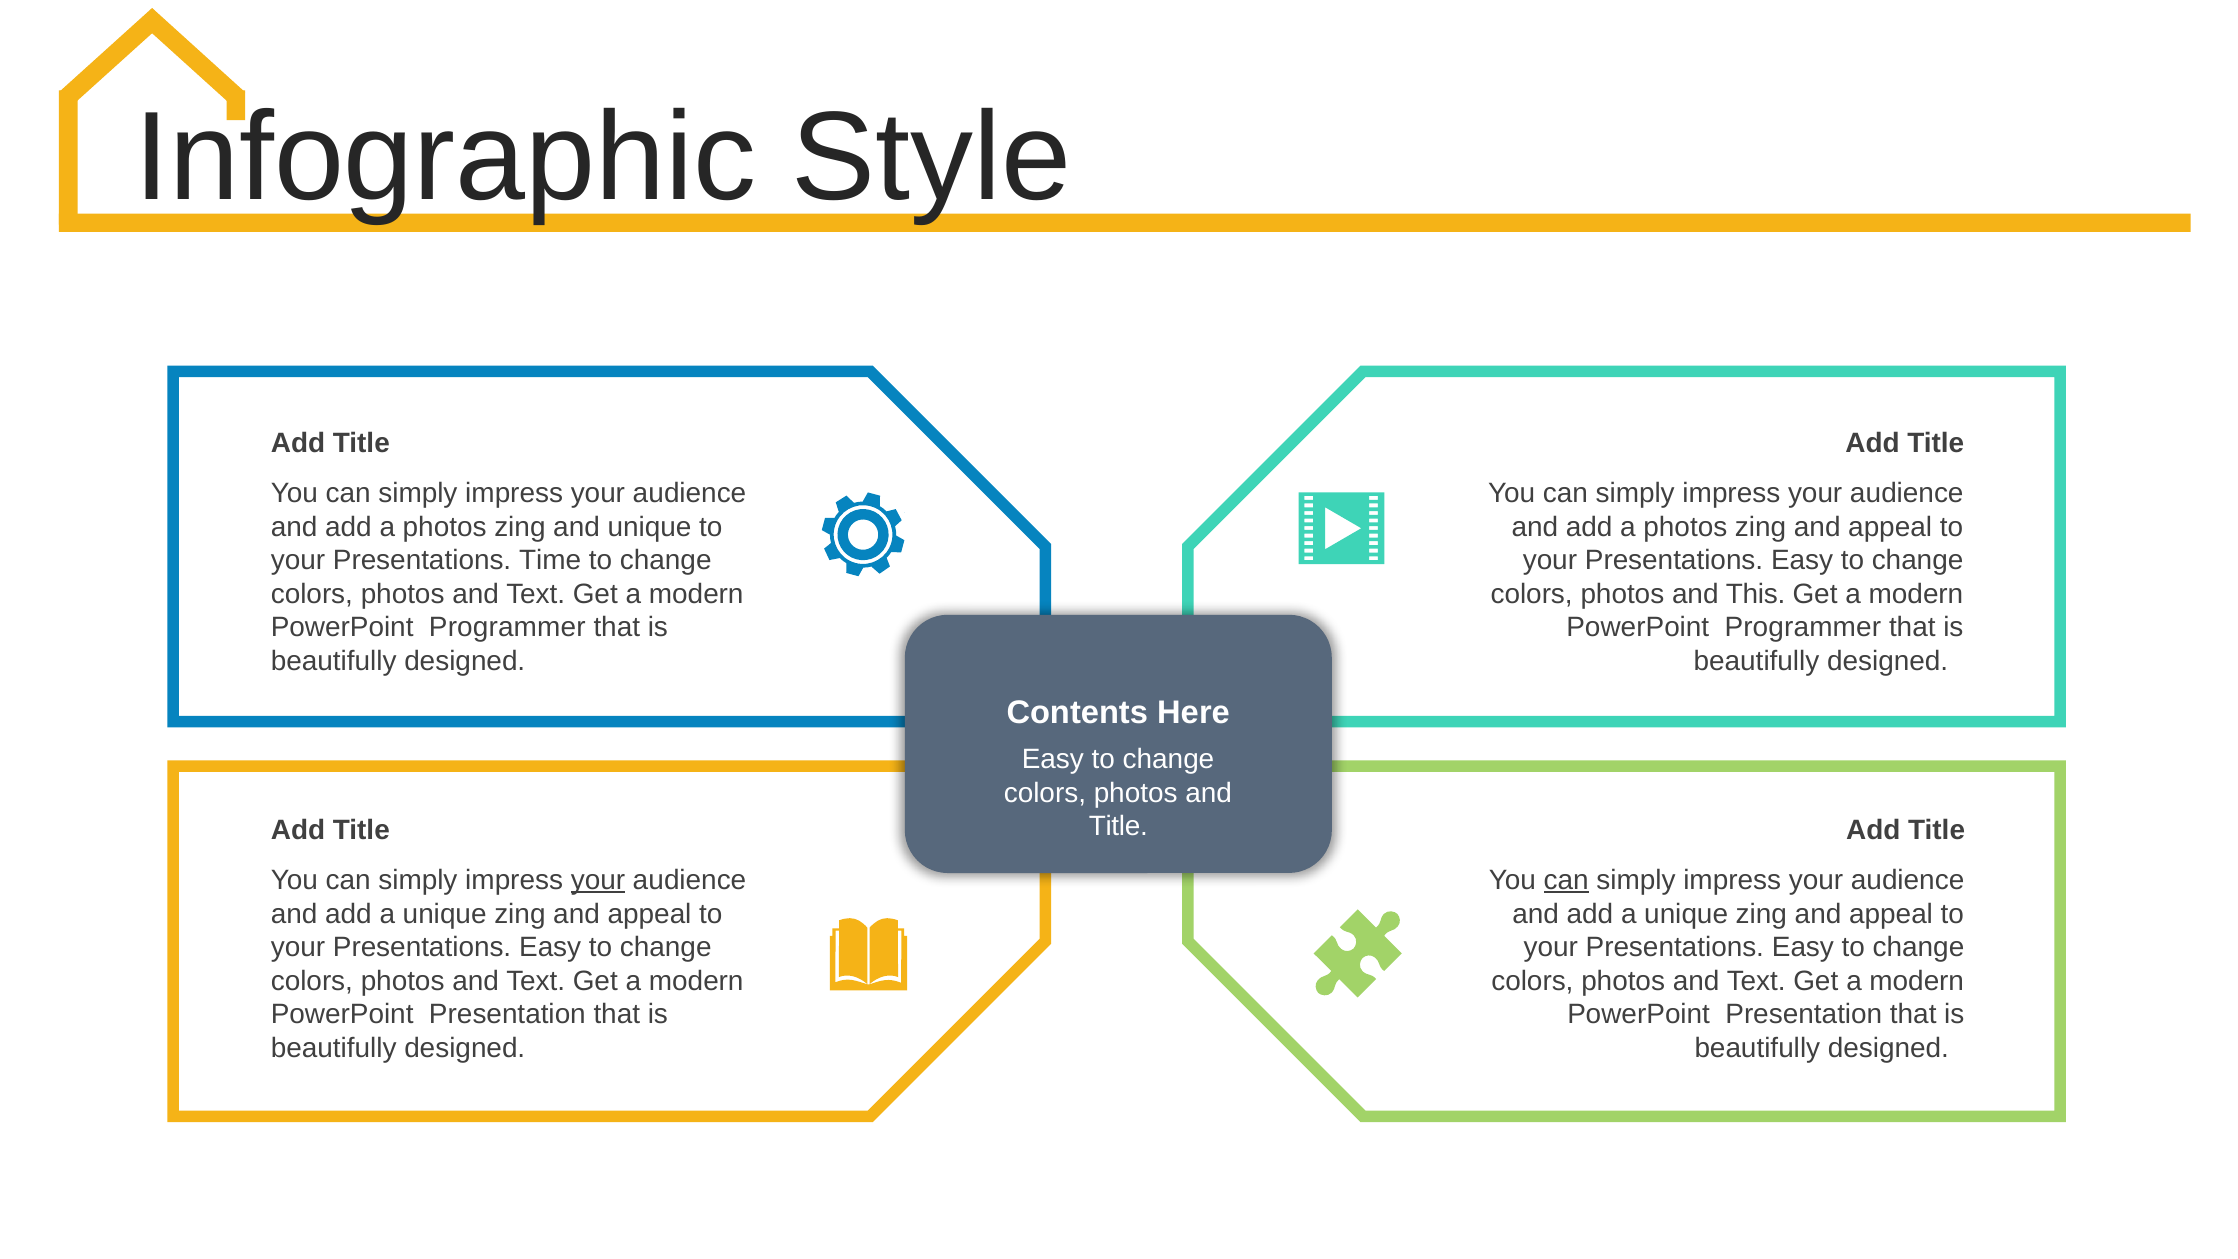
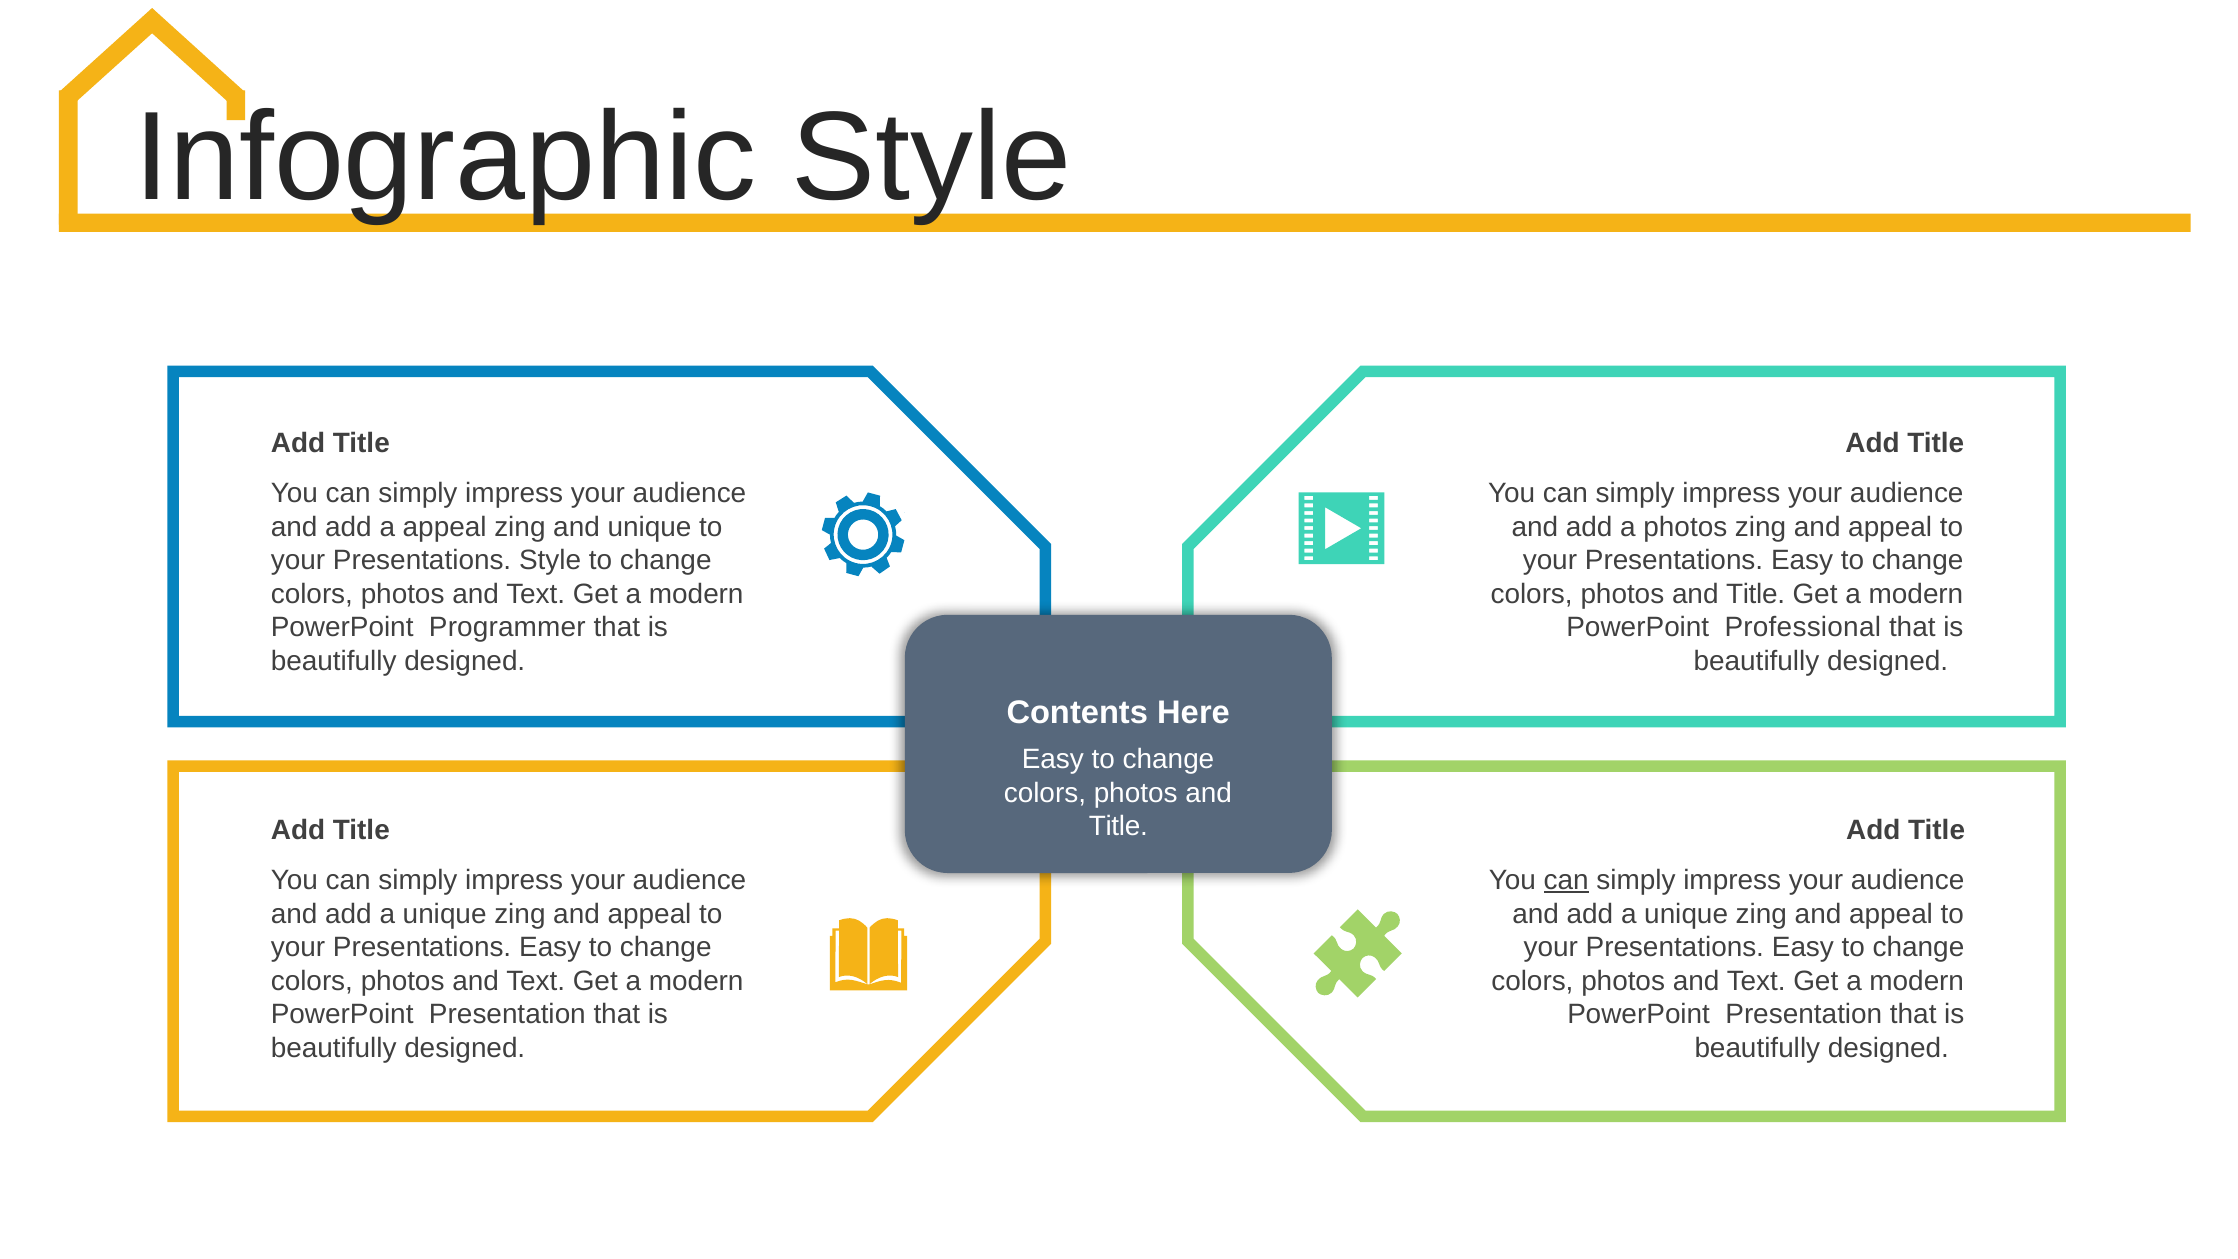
photos at (445, 527): photos -> appeal
Presentations Time: Time -> Style
This at (1756, 594): This -> Title
Programmer at (1803, 627): Programmer -> Professional
your at (598, 880) underline: present -> none
